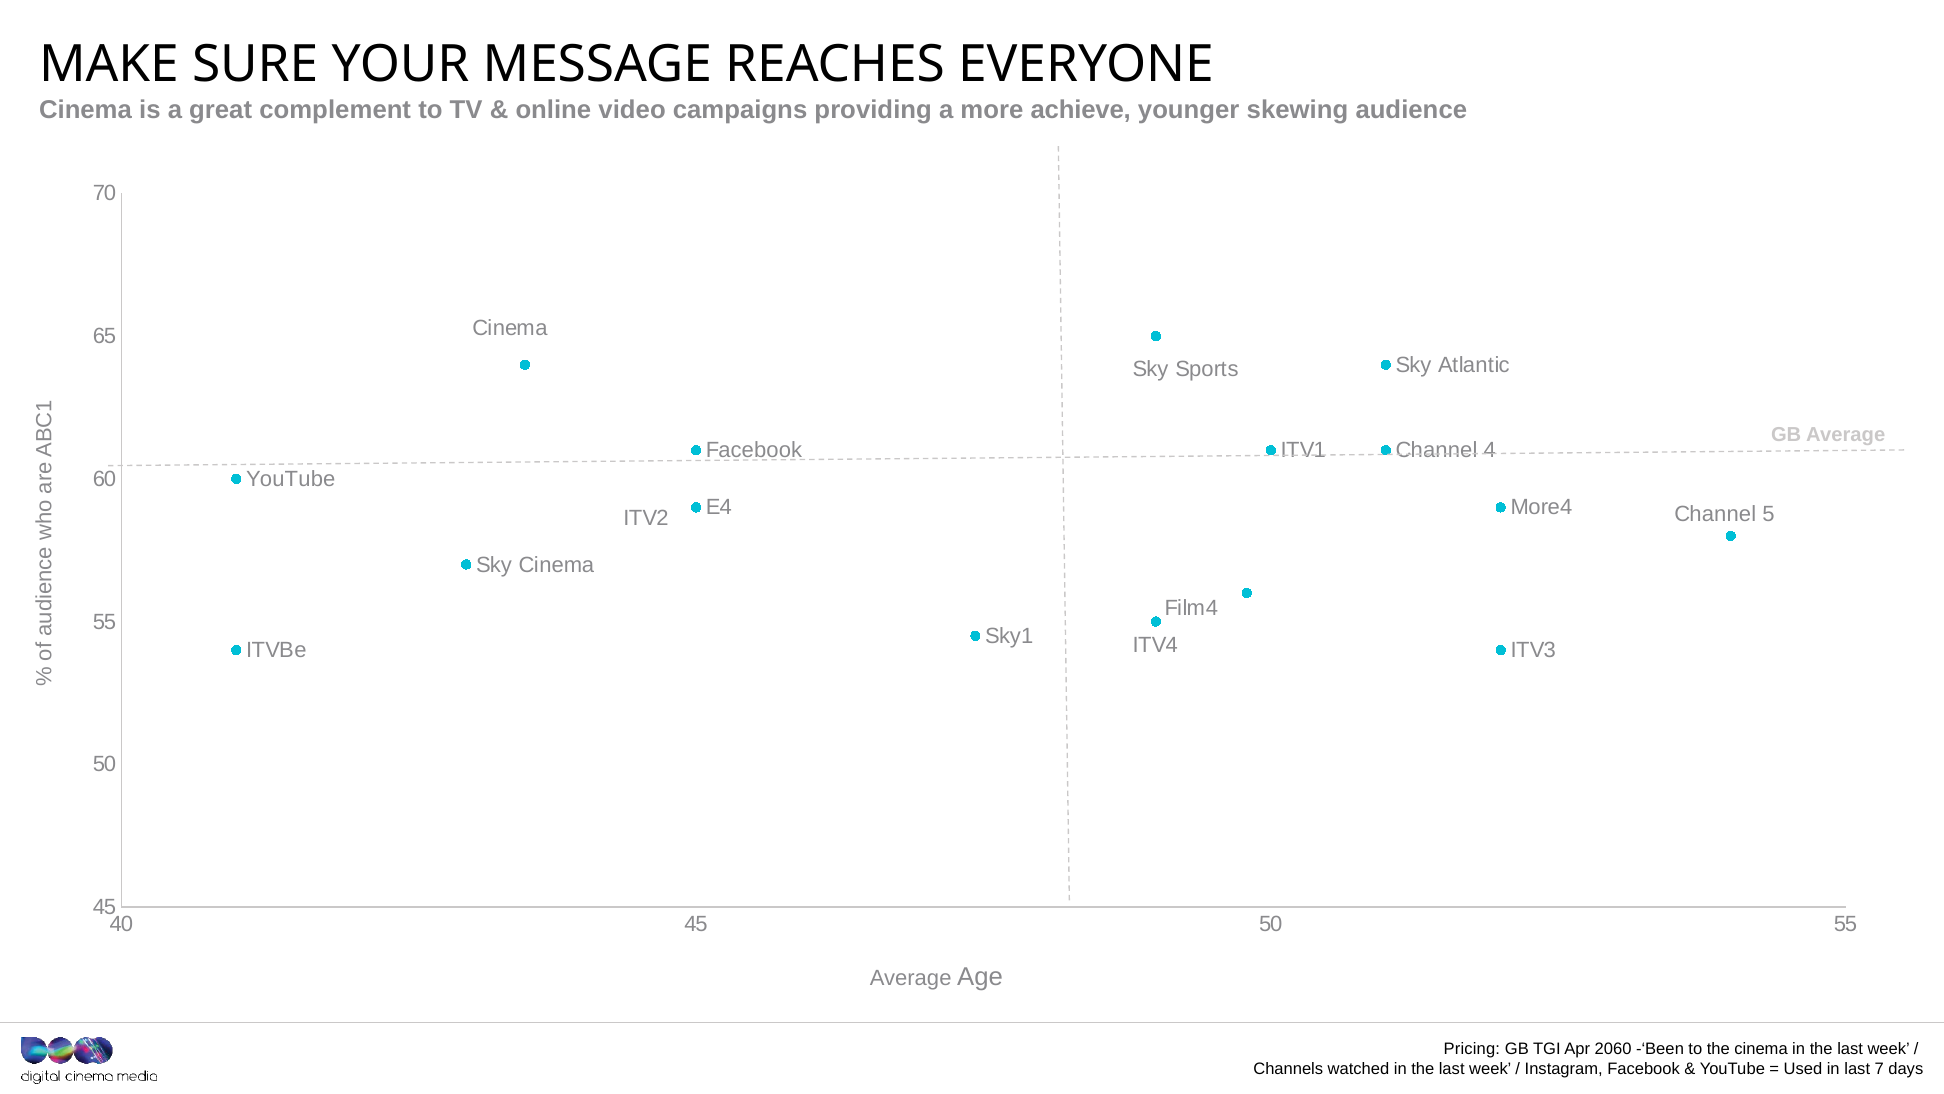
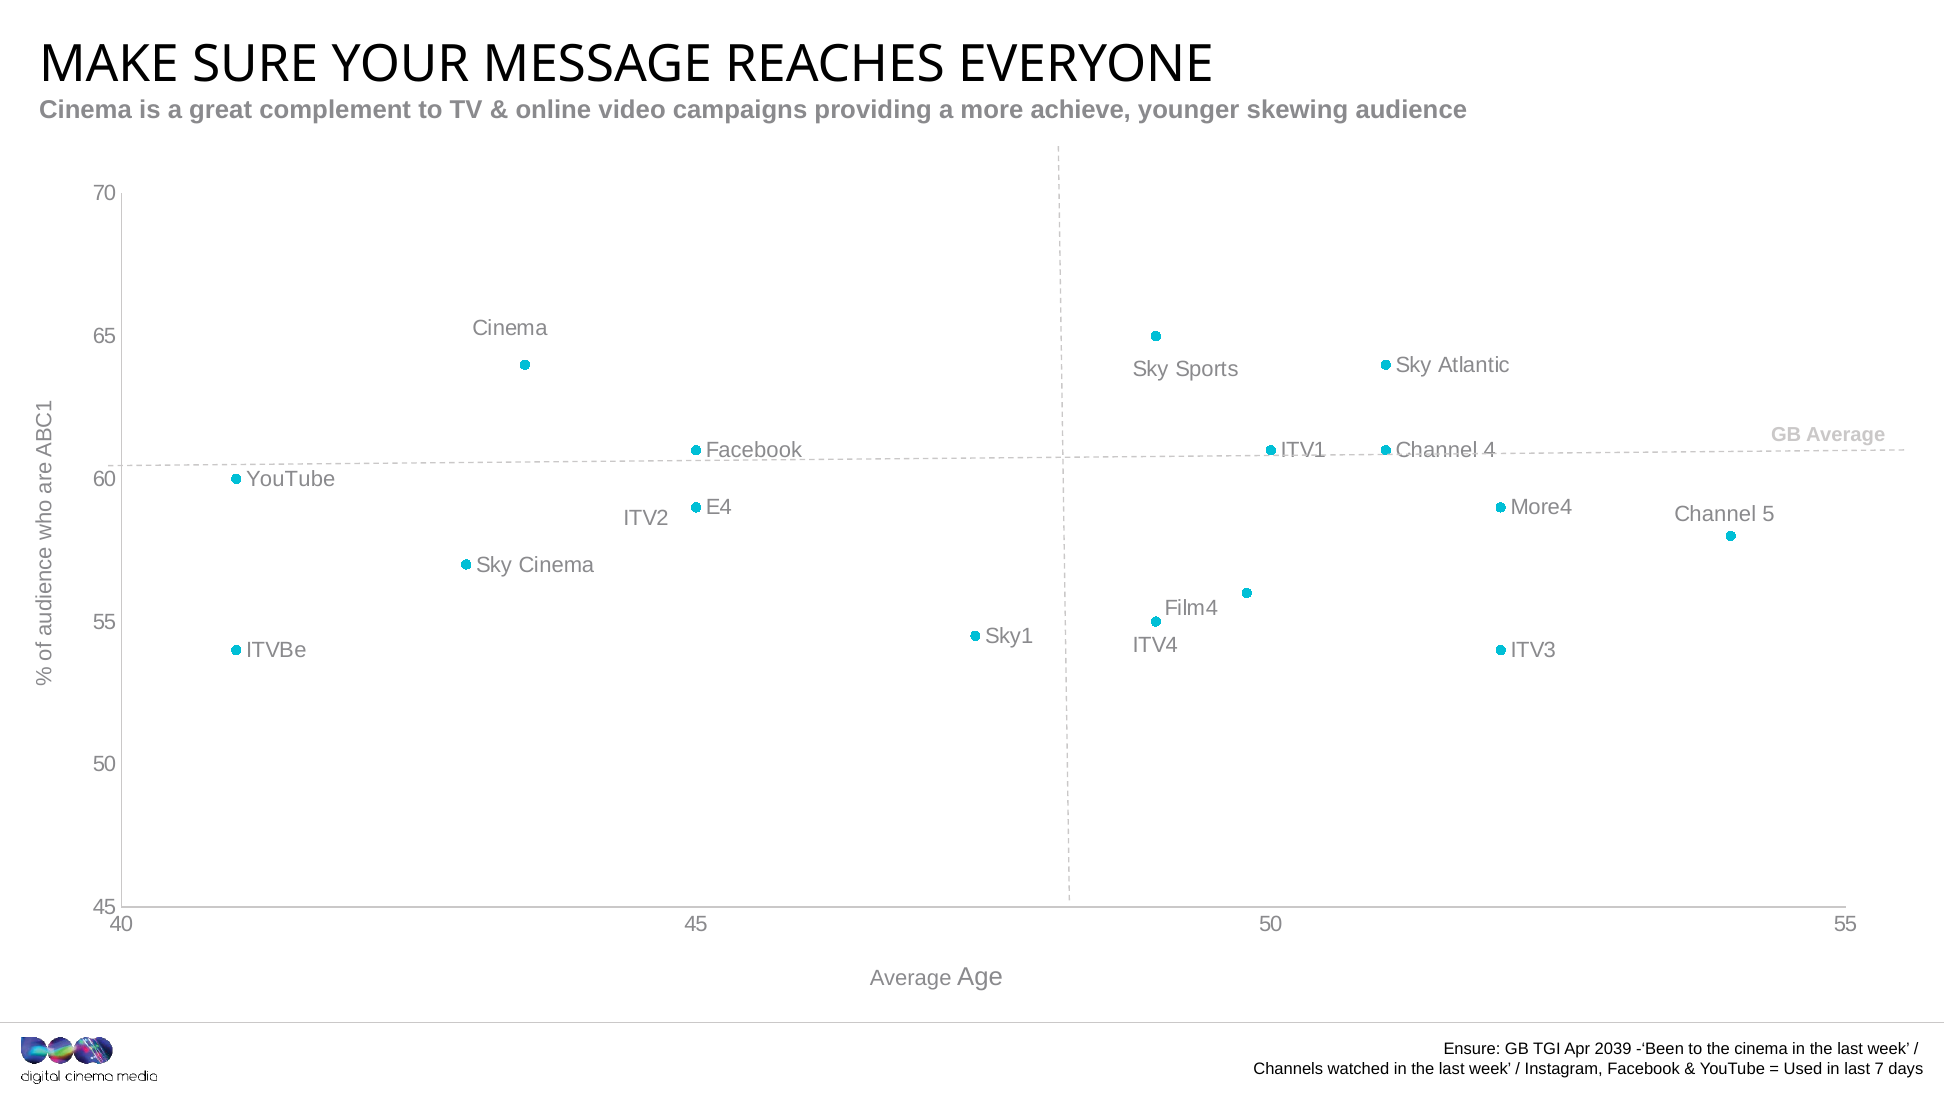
Pricing: Pricing -> Ensure
2060: 2060 -> 2039
